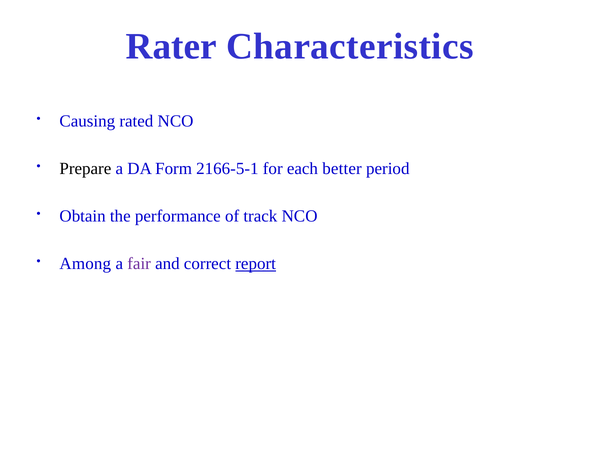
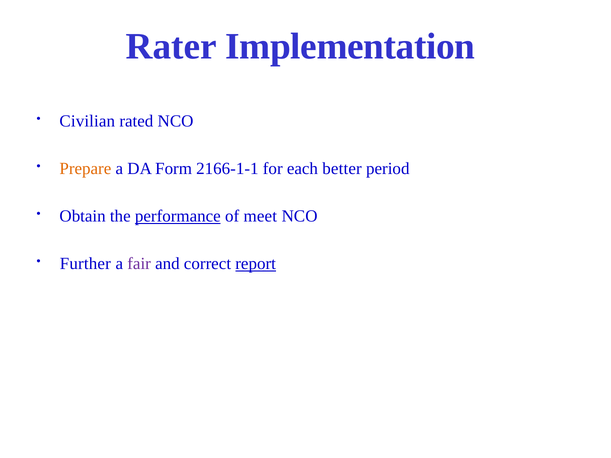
Characteristics: Characteristics -> Implementation
Causing: Causing -> Civilian
Prepare colour: black -> orange
2166-5-1: 2166-5-1 -> 2166-1-1
performance underline: none -> present
track: track -> meet
Among: Among -> Further
